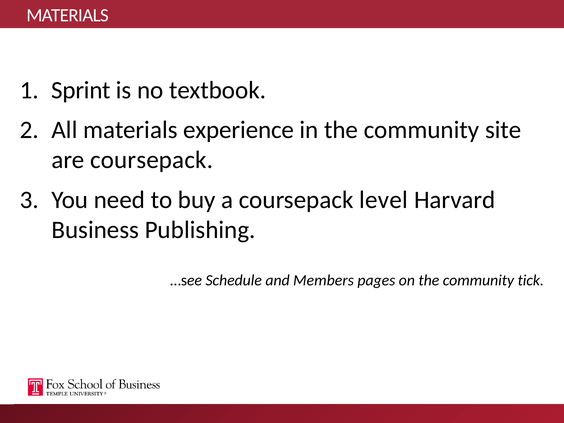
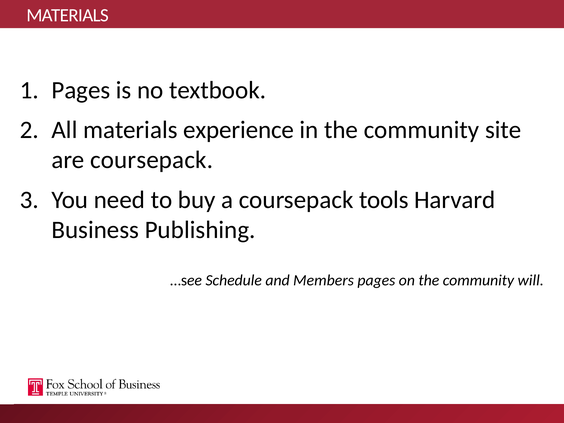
Sprint at (81, 90): Sprint -> Pages
level: level -> tools
tick: tick -> will
